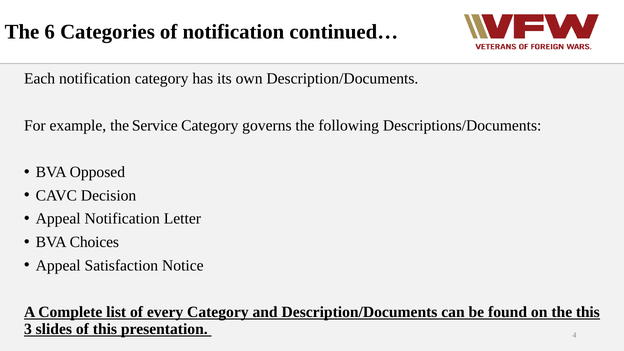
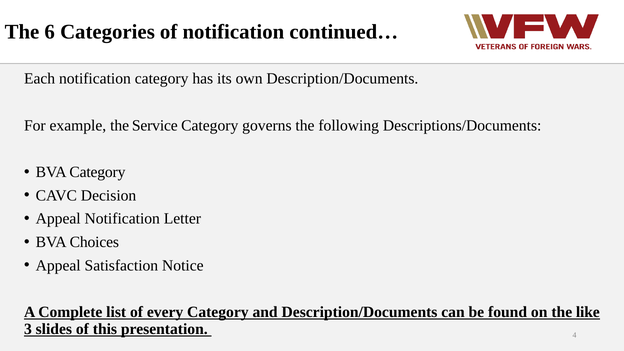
BVA Opposed: Opposed -> Category
the this: this -> like
